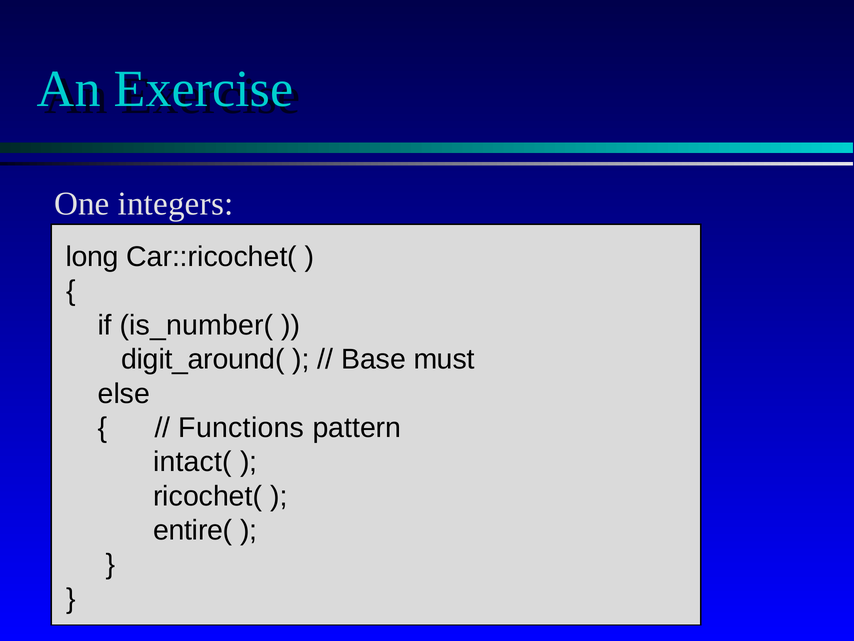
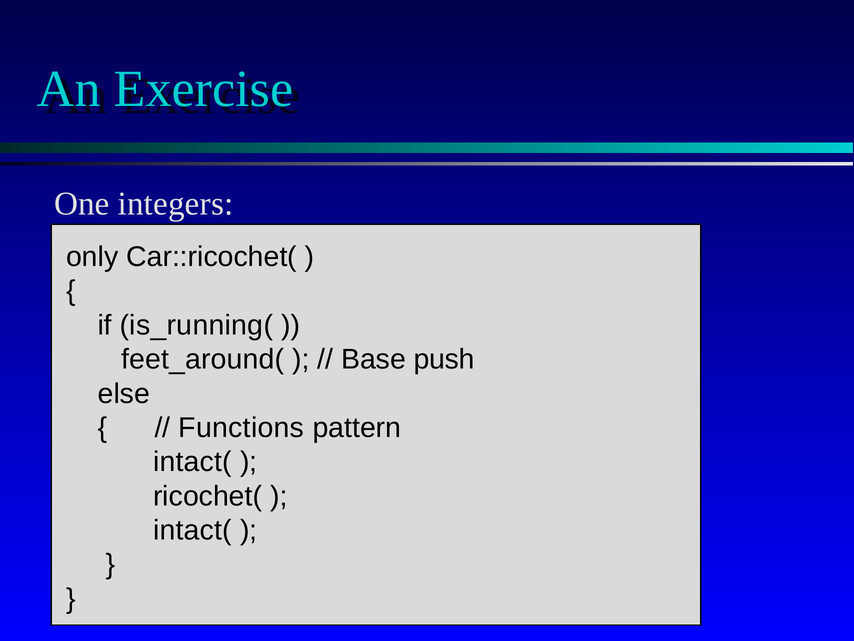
long: long -> only
is_number(: is_number( -> is_running(
digit_around(: digit_around( -> feet_around(
must: must -> push
entire( at (193, 530): entire( -> intact(
